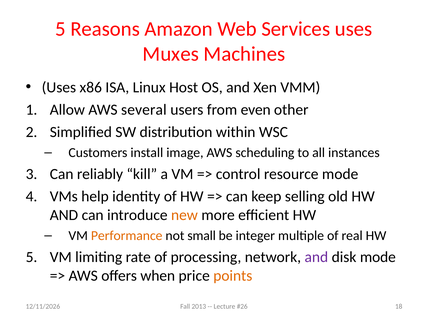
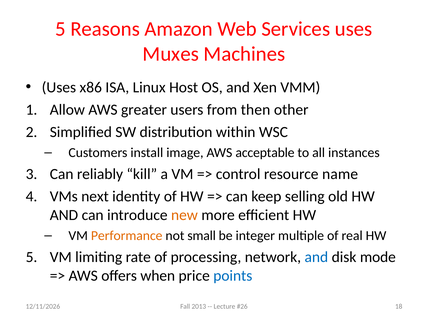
several: several -> greater
even: even -> then
scheduling: scheduling -> acceptable
resource mode: mode -> name
help: help -> next
and at (316, 257) colour: purple -> blue
points colour: orange -> blue
